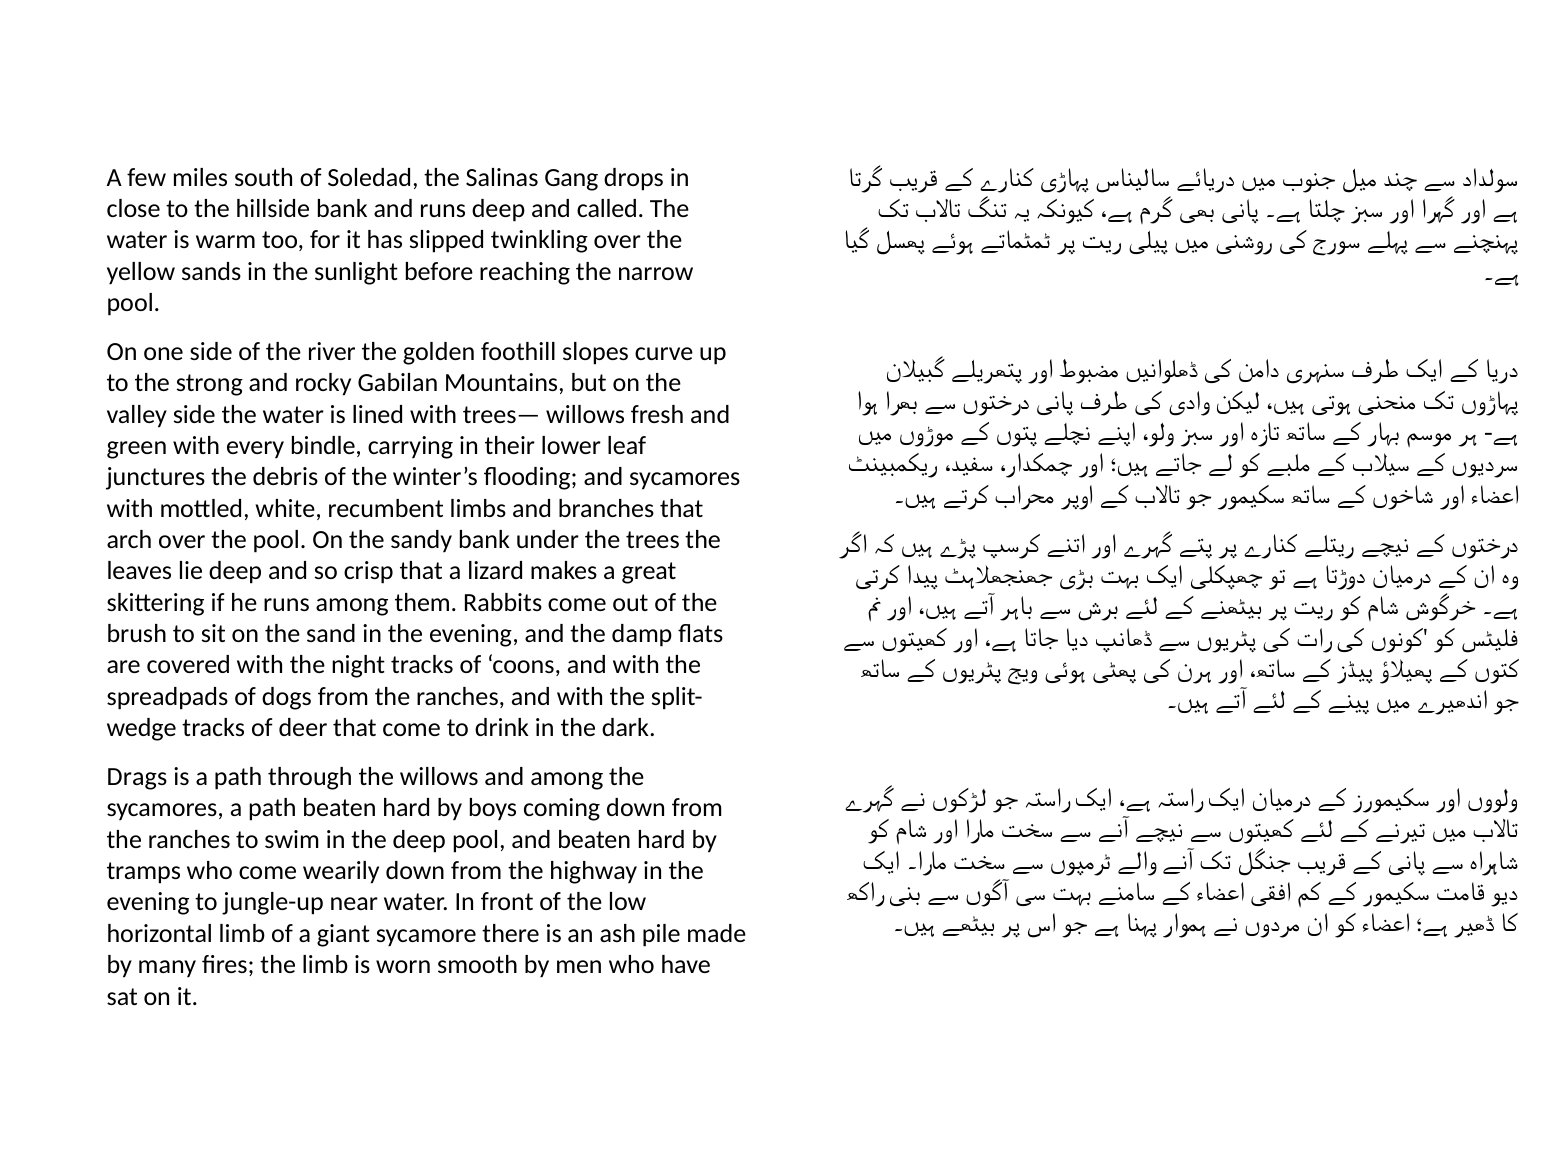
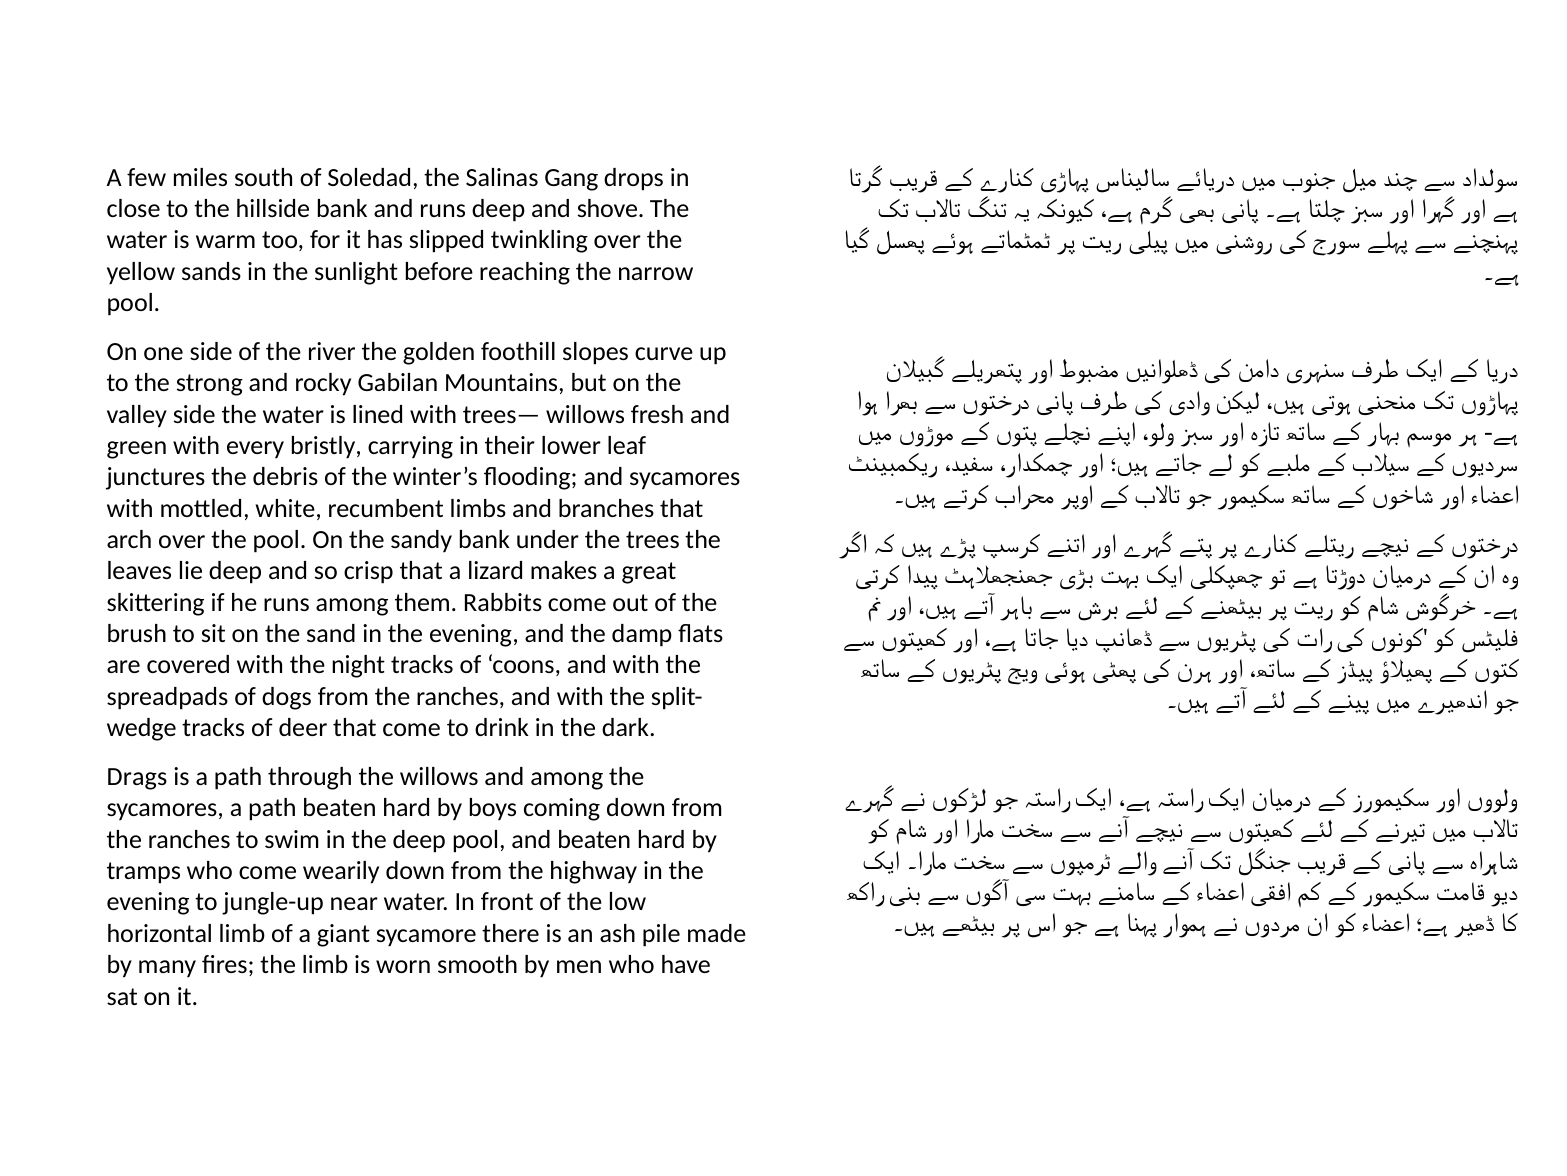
called: called -> shove
bindle: bindle -> bristly
